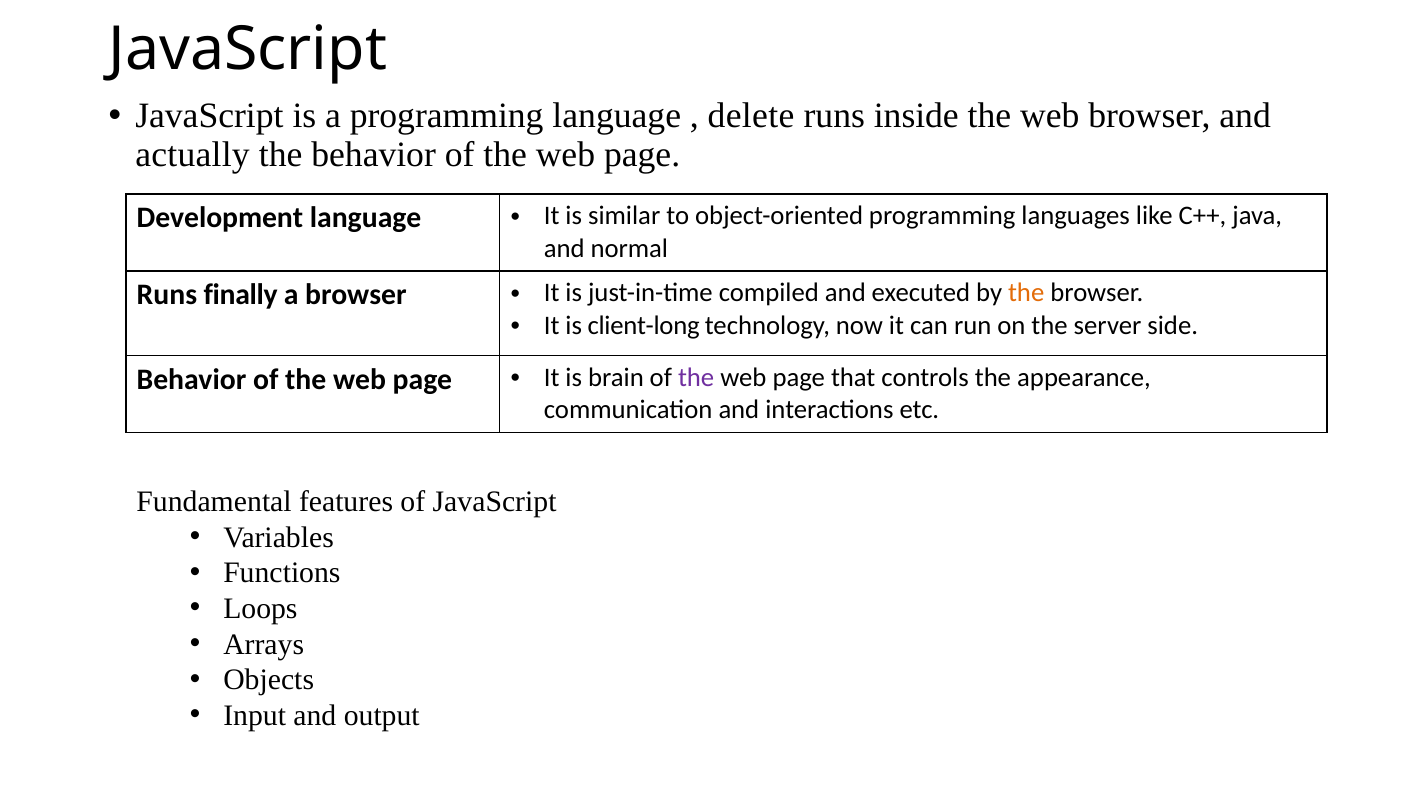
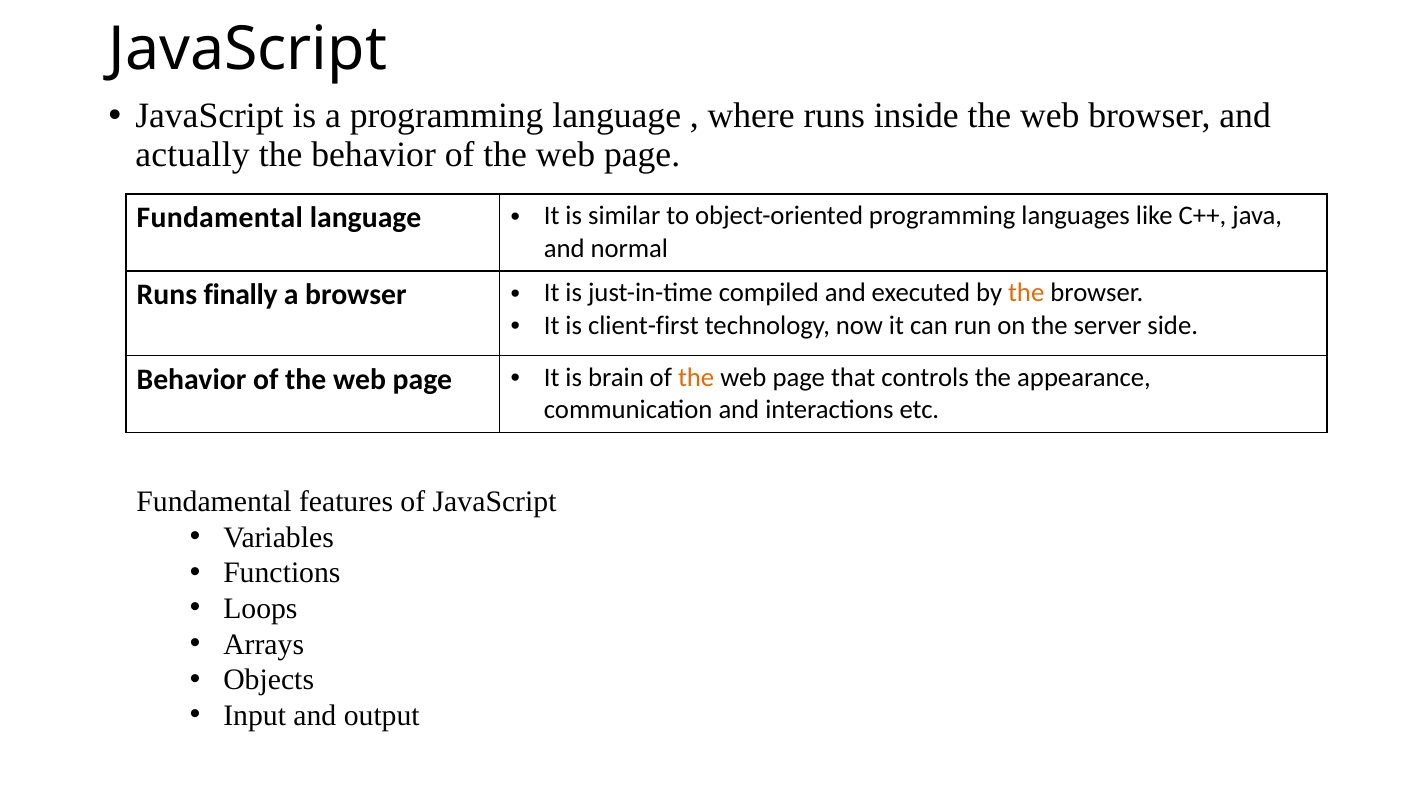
delete: delete -> where
Development at (220, 218): Development -> Fundamental
client-long: client-long -> client-first
the at (696, 377) colour: purple -> orange
